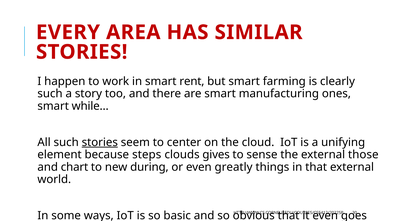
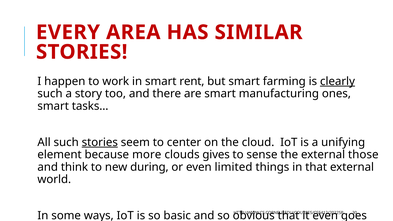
clearly underline: none -> present
while…: while… -> tasks…
steps: steps -> more
chart: chart -> think
greatly: greatly -> limited
